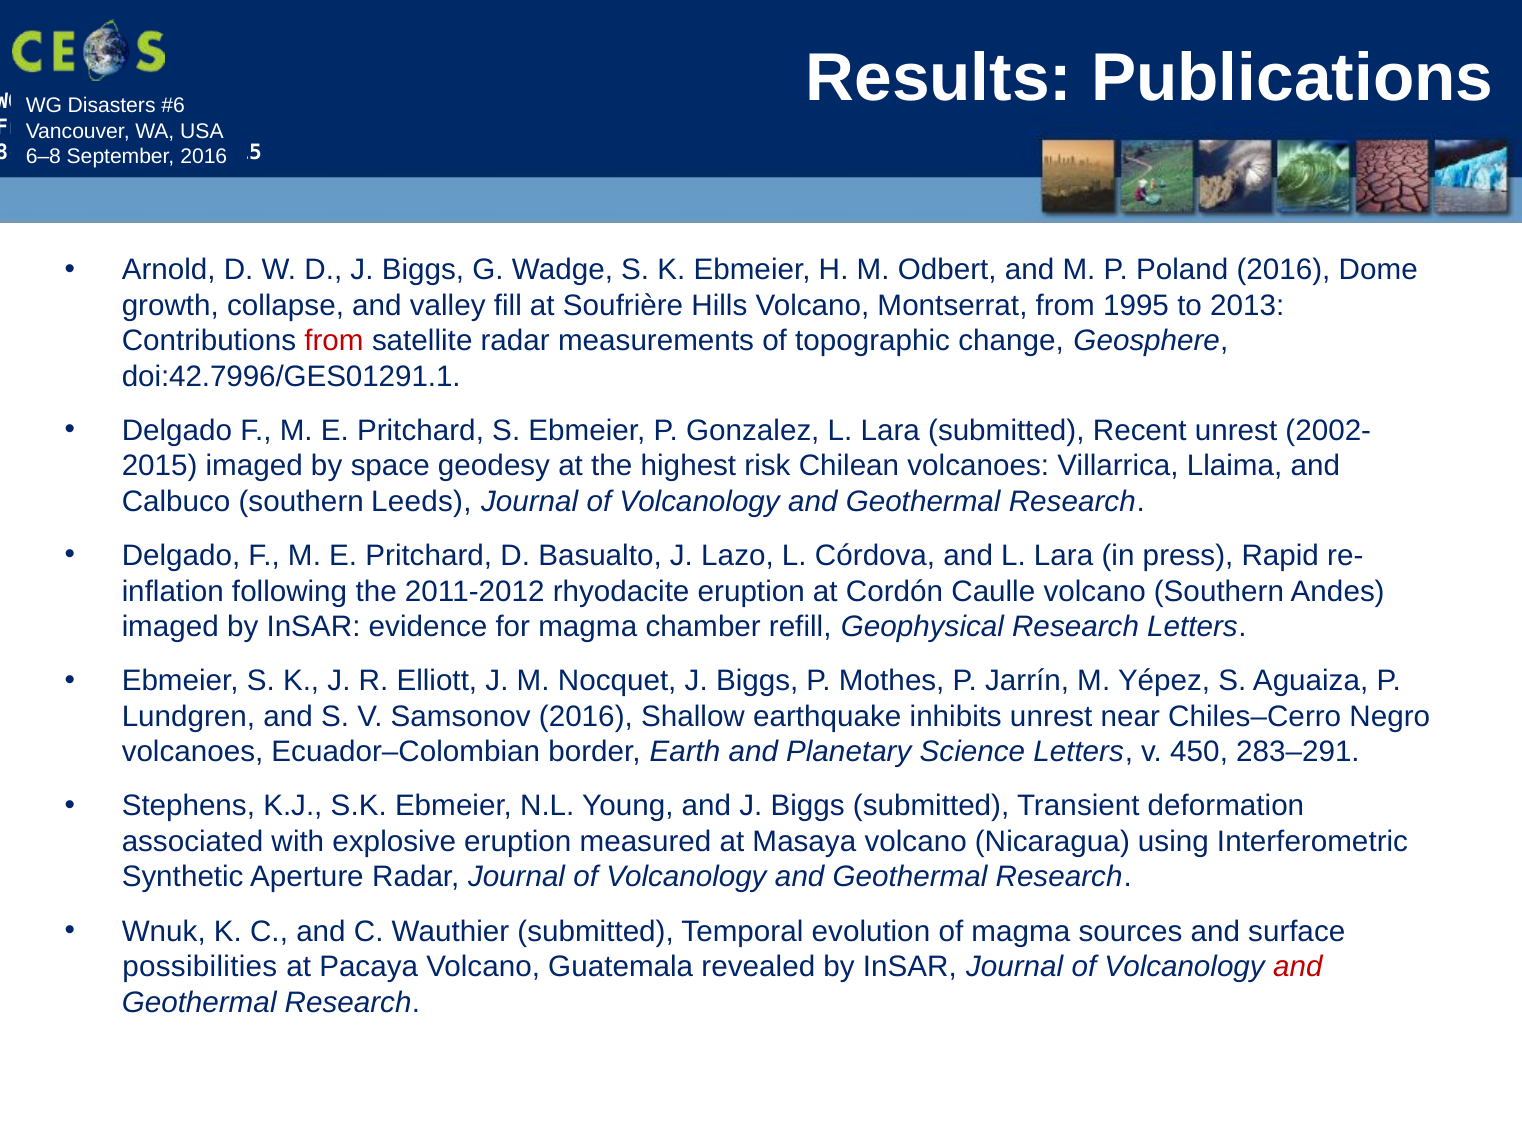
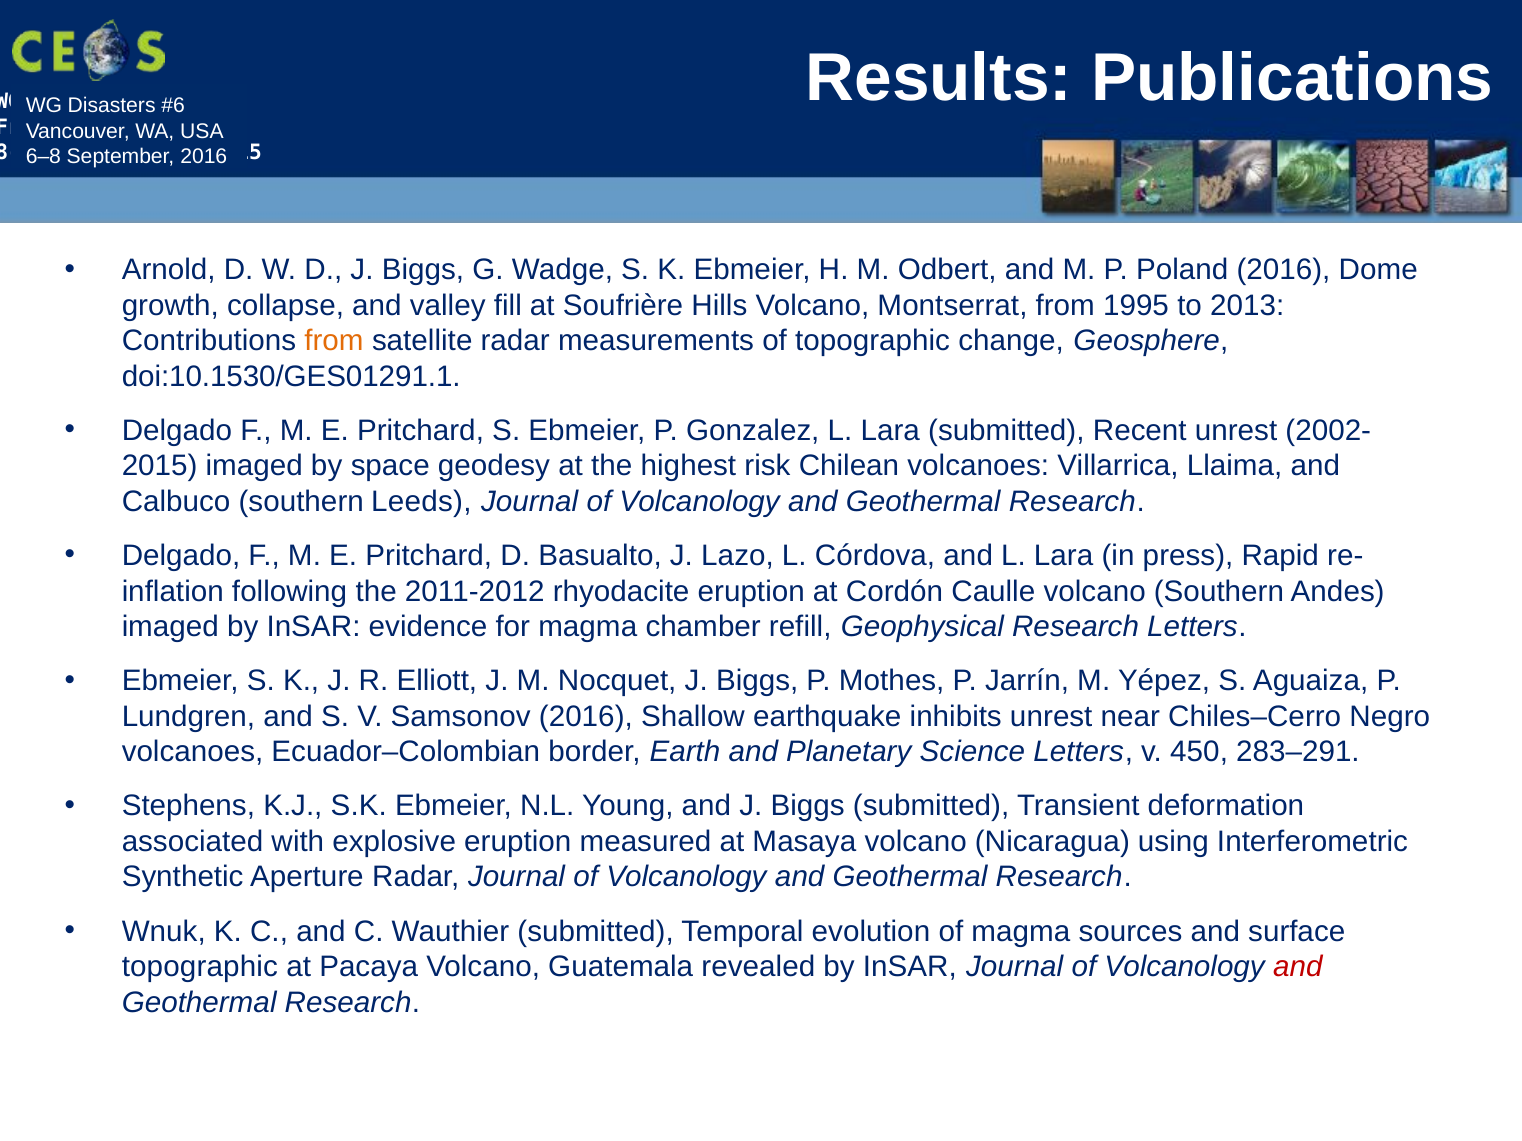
from at (334, 341) colour: red -> orange
doi:42.7996/GES01291.1: doi:42.7996/GES01291.1 -> doi:10.1530/GES01291.1
possibilities at (200, 967): possibilities -> topographic
